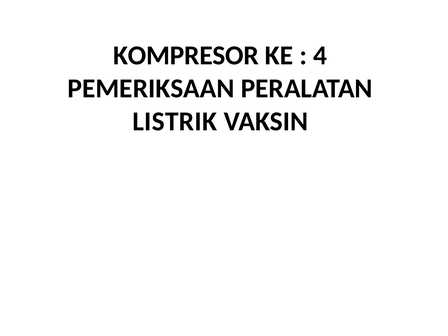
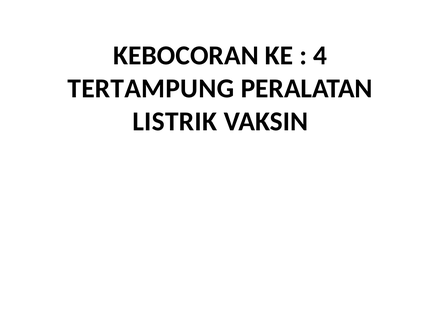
KOMPRESOR: KOMPRESOR -> KEBOCORAN
PEMERIKSAAN: PEMERIKSAAN -> TERTAMPUNG
